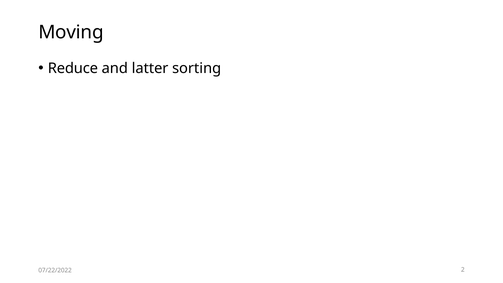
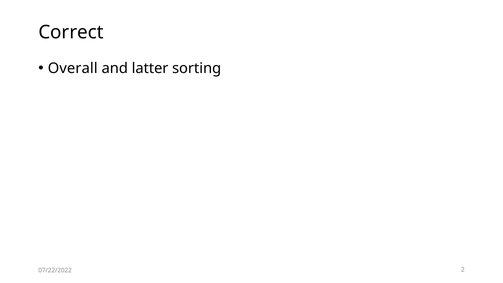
Moving: Moving -> Correct
Reduce: Reduce -> Overall
